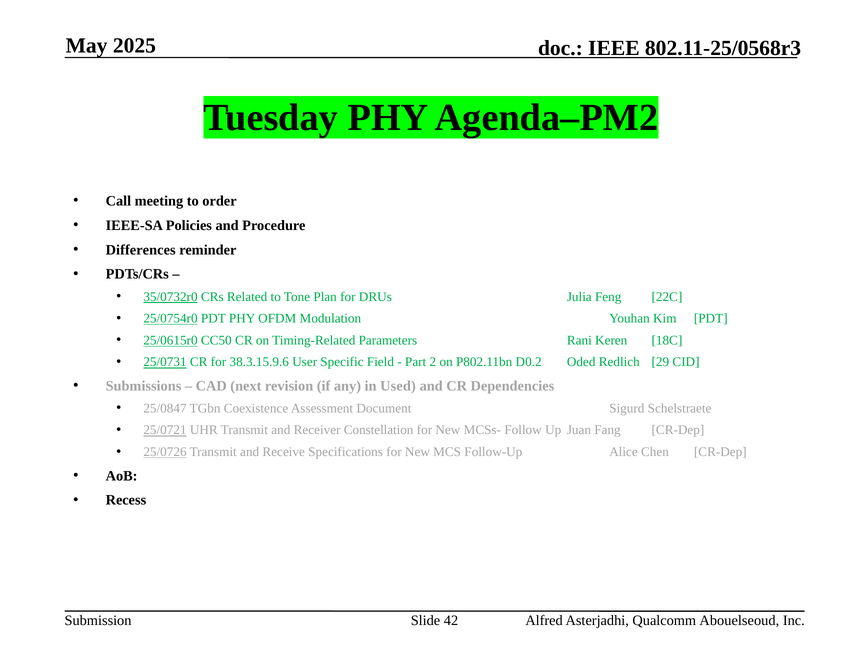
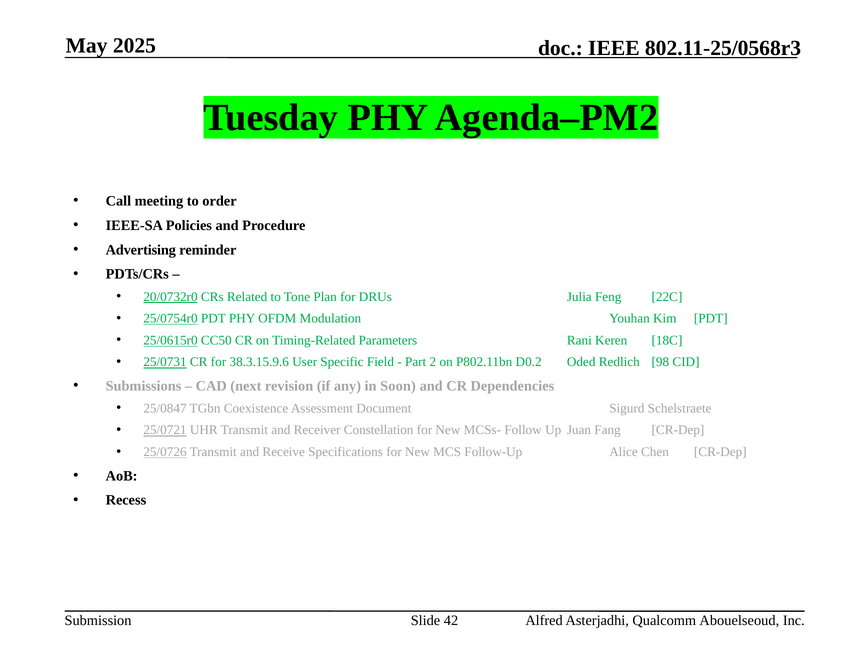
Differences: Differences -> Advertising
35/0732r0: 35/0732r0 -> 20/0732r0
29: 29 -> 98
Used: Used -> Soon
